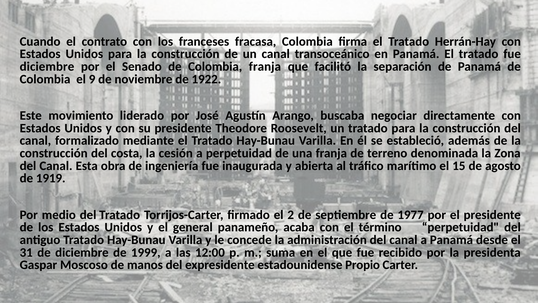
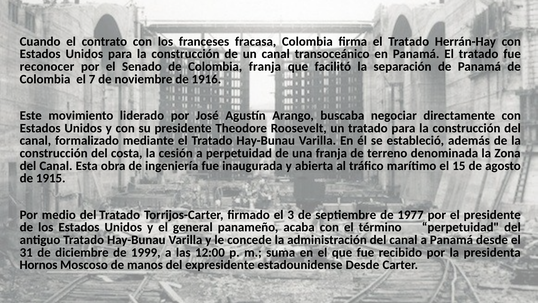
diciembre at (47, 66): diciembre -> reconocer
9: 9 -> 7
1922: 1922 -> 1916
1919: 1919 -> 1915
2: 2 -> 3
Gaspar: Gaspar -> Hornos
estadounidense Propio: Propio -> Desde
